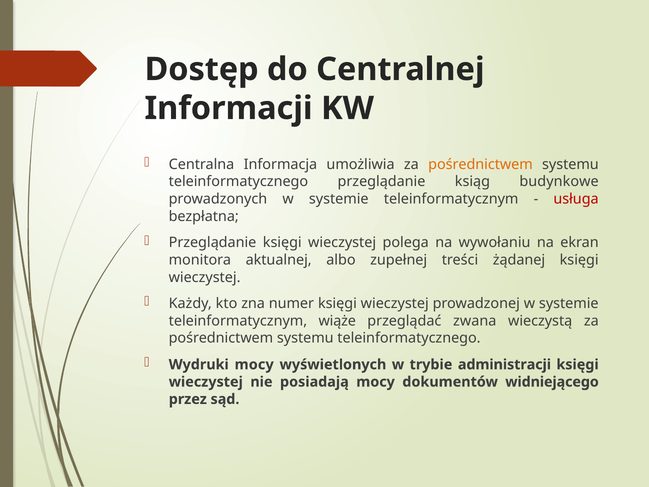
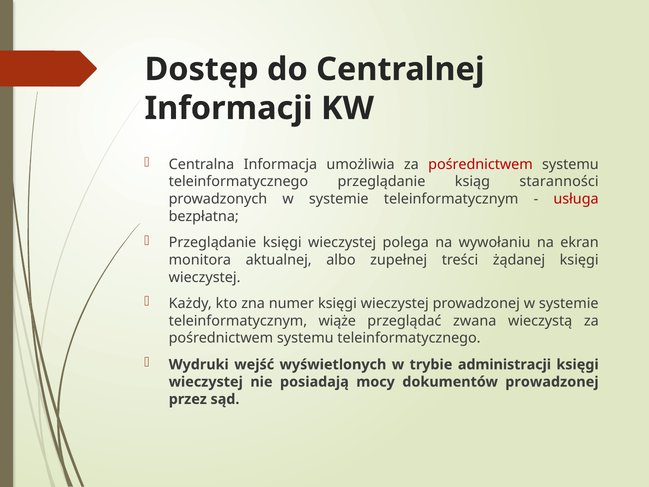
pośrednictwem at (480, 164) colour: orange -> red
budynkowe: budynkowe -> staranności
Wydruki mocy: mocy -> wejść
dokumentów widniejącego: widniejącego -> prowadzonej
